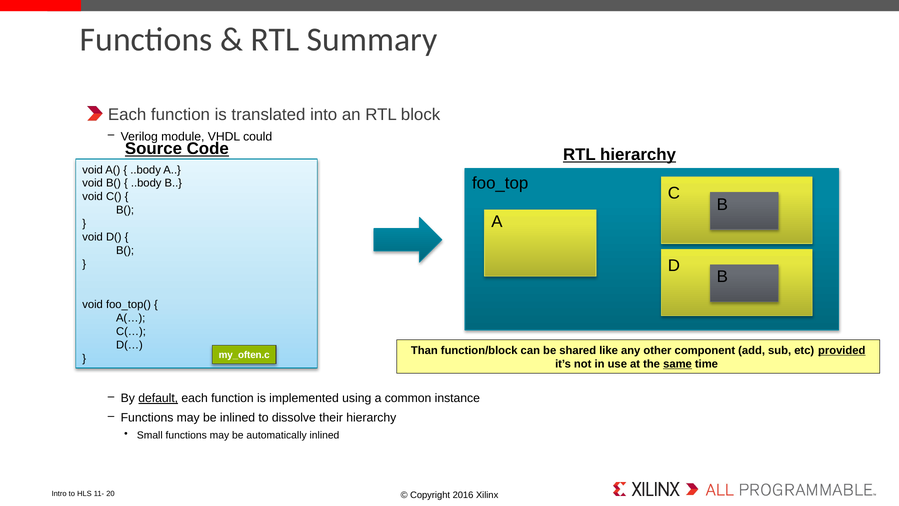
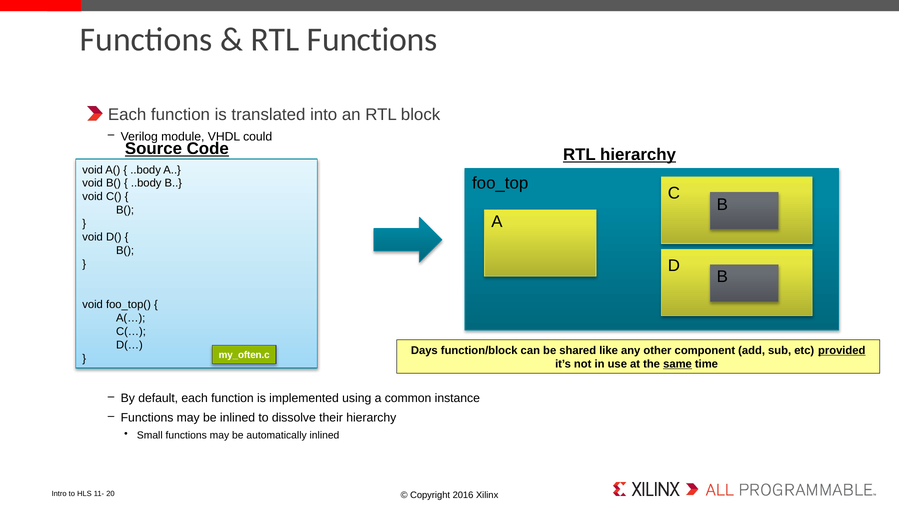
RTL Summary: Summary -> Functions
Than: Than -> Days
default underline: present -> none
